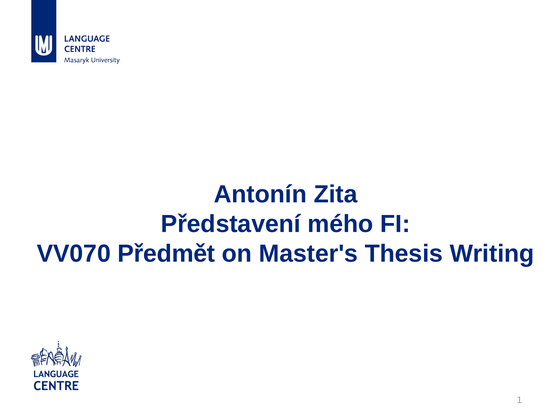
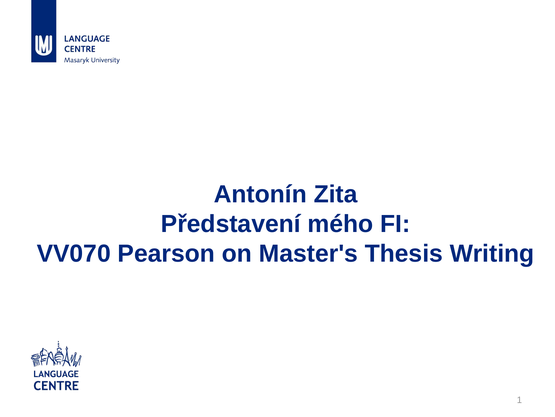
Předmět: Předmět -> Pearson
